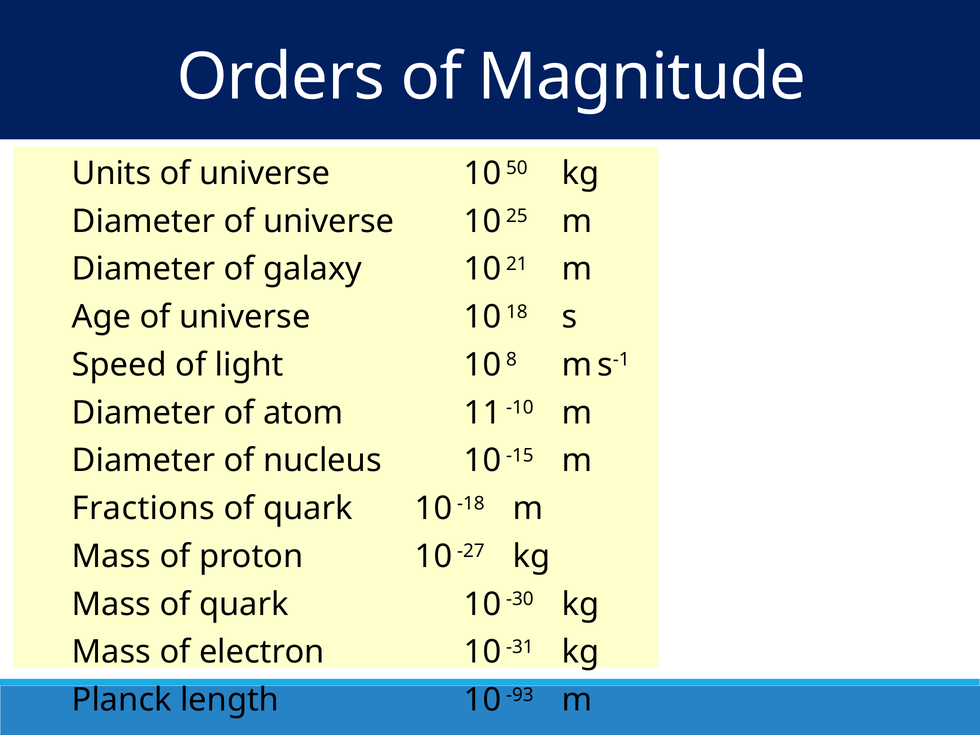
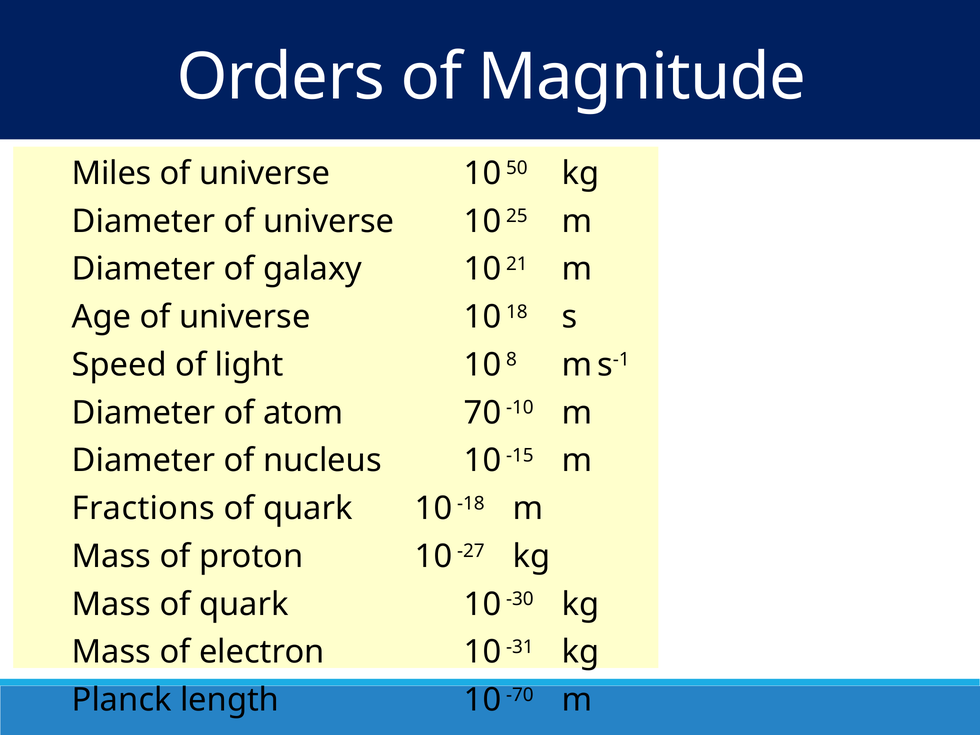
Units: Units -> Miles
11: 11 -> 70
-93: -93 -> -70
